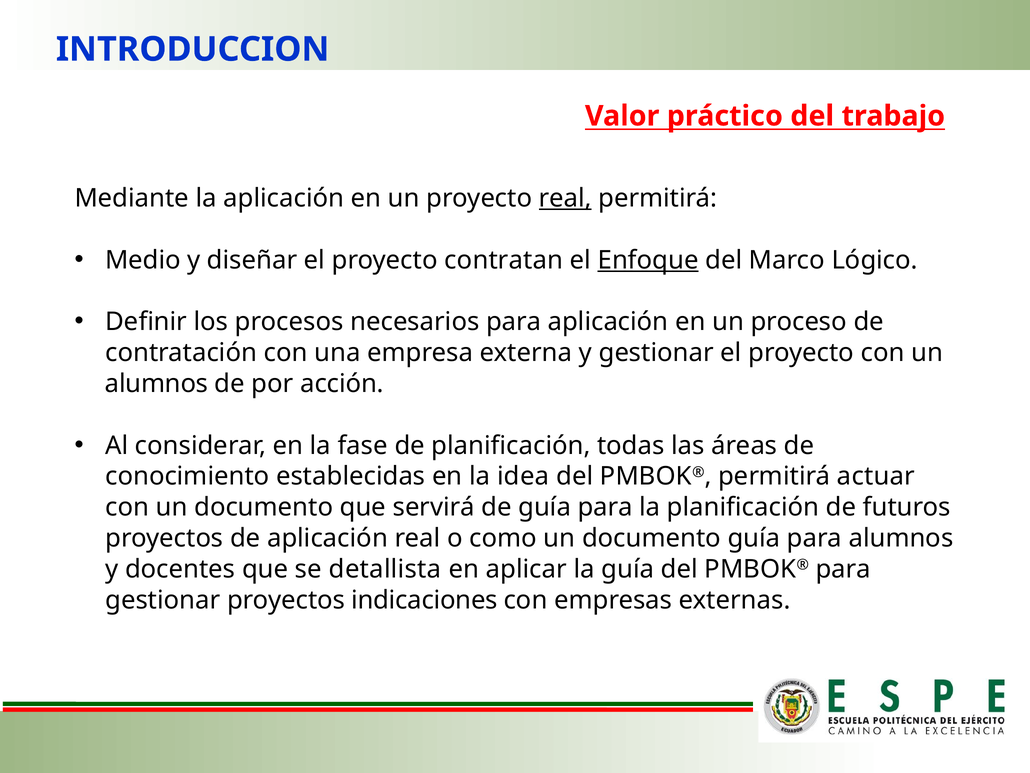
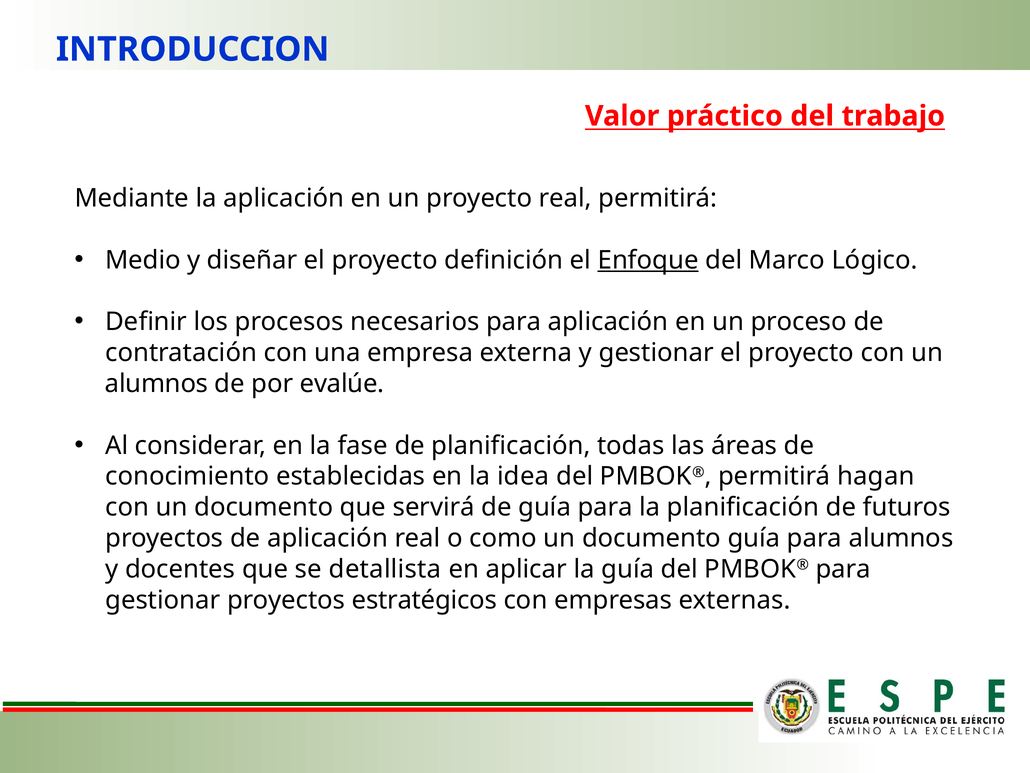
real at (565, 198) underline: present -> none
contratan: contratan -> definición
acción: acción -> evalúe
actuar: actuar -> hagan
indicaciones: indicaciones -> estratégicos
